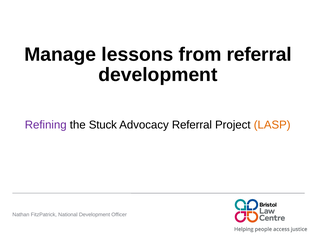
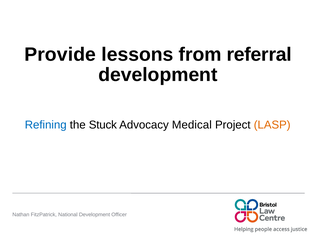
Manage: Manage -> Provide
Refining colour: purple -> blue
Advocacy Referral: Referral -> Medical
